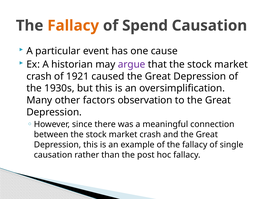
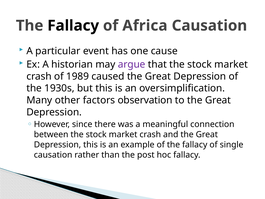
Fallacy at (73, 26) colour: orange -> black
Spend: Spend -> Africa
1921: 1921 -> 1989
